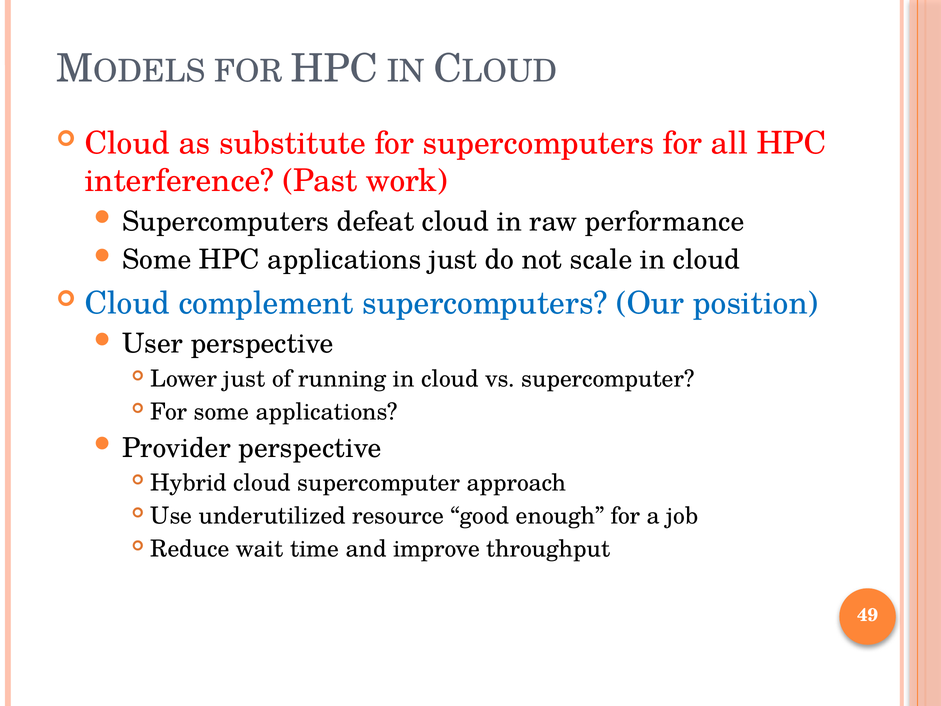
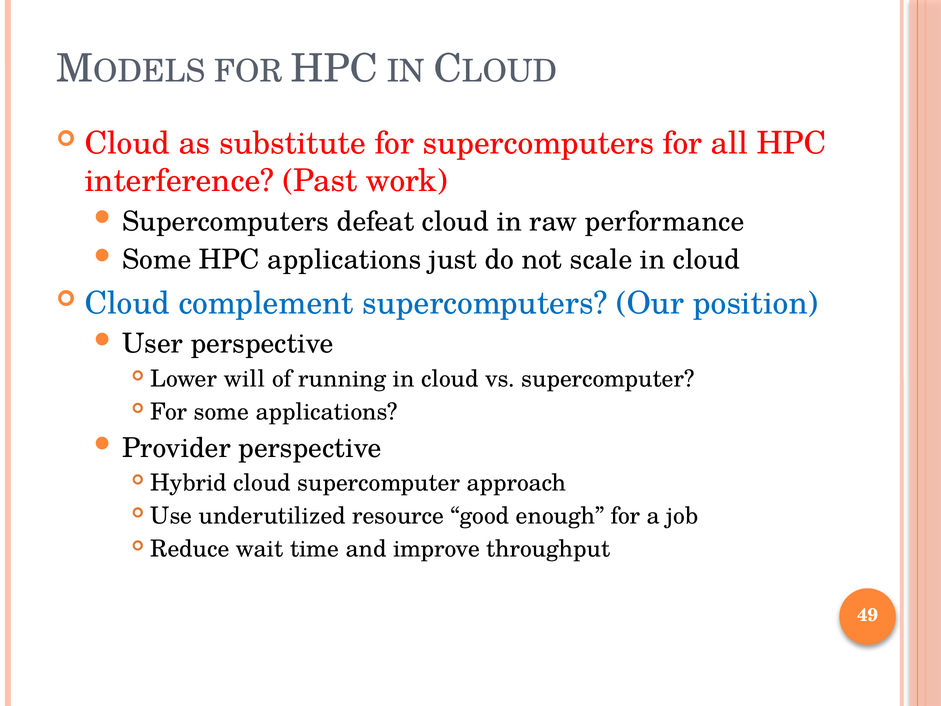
Lower just: just -> will
